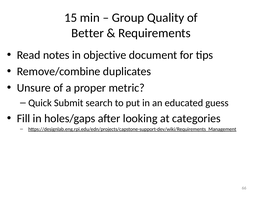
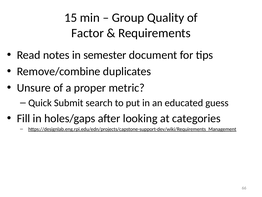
Better: Better -> Factor
objective: objective -> semester
